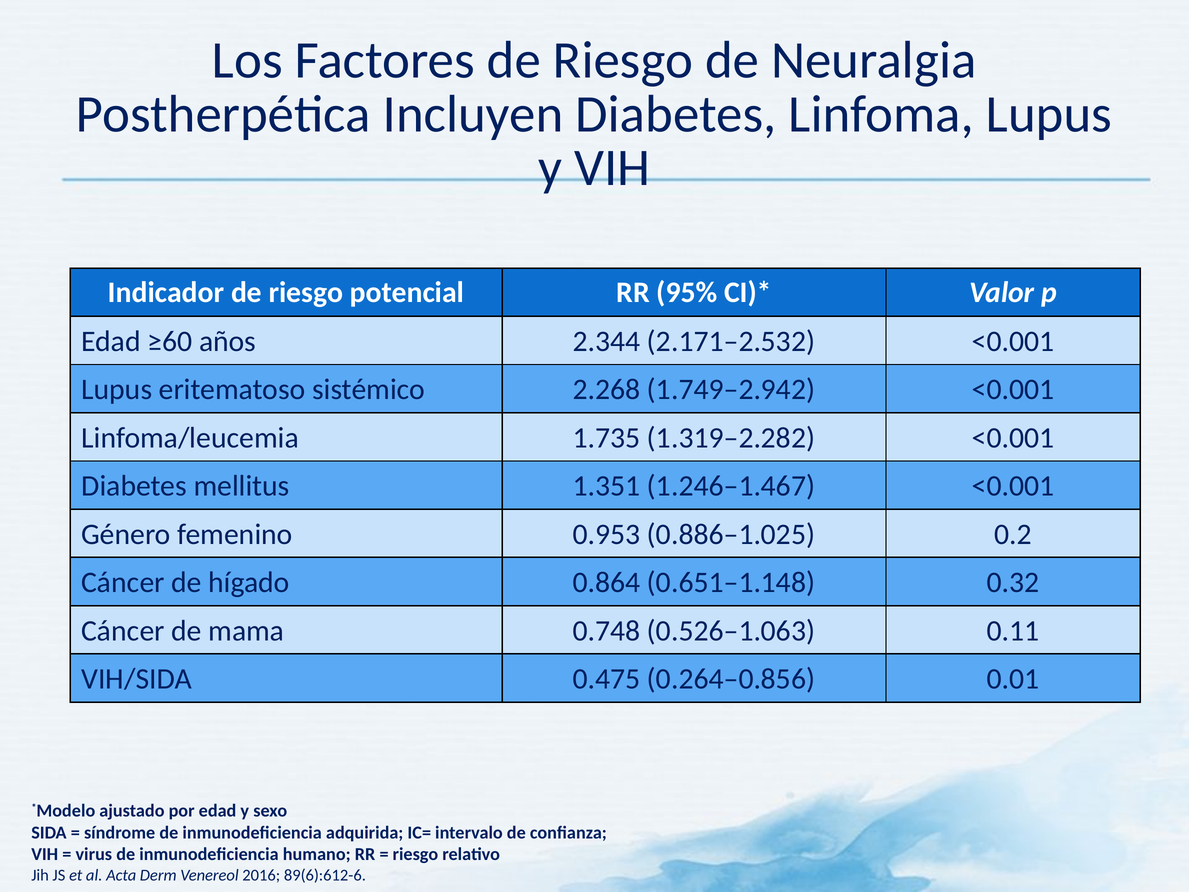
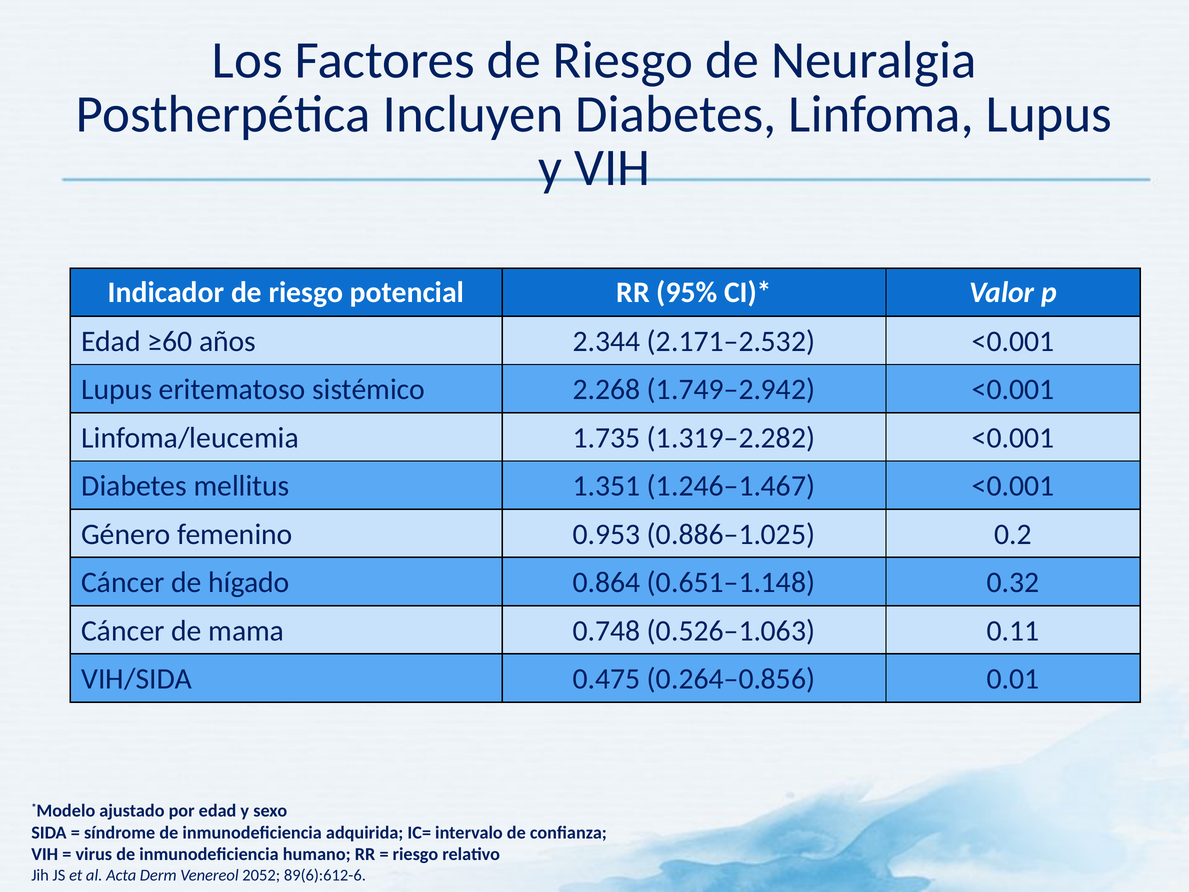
2016: 2016 -> 2052
